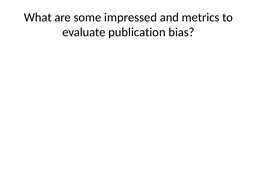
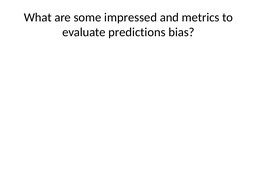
publication: publication -> predictions
